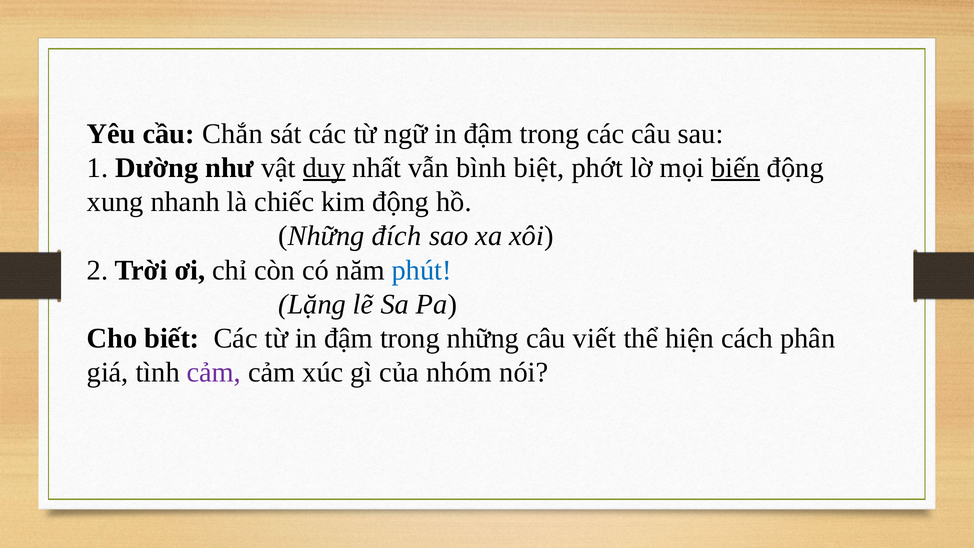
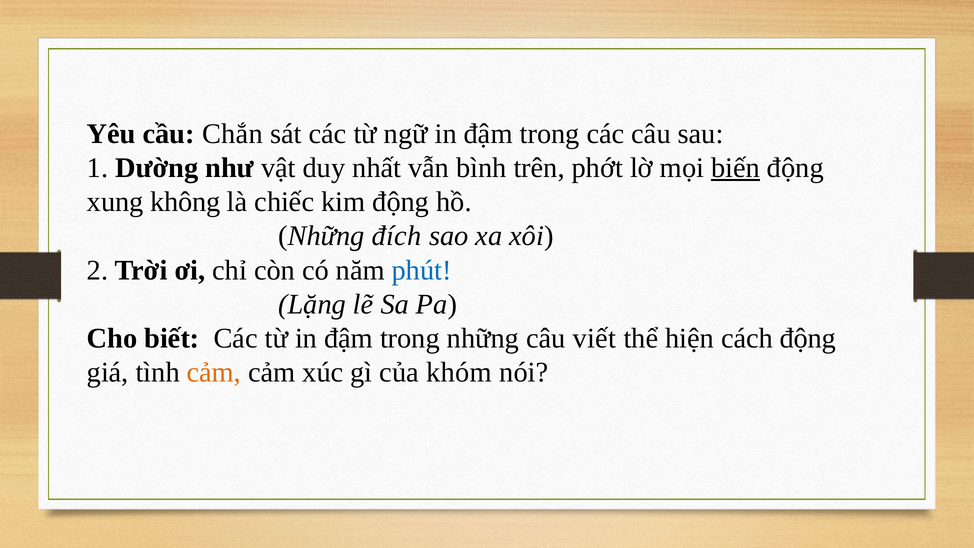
duy underline: present -> none
biệt: biệt -> trên
nhanh: nhanh -> không
cách phân: phân -> động
cảm at (214, 372) colour: purple -> orange
nhóm: nhóm -> khóm
